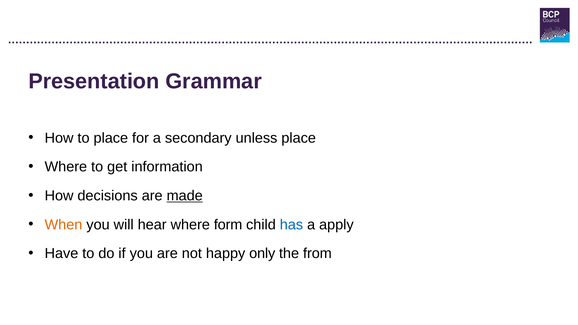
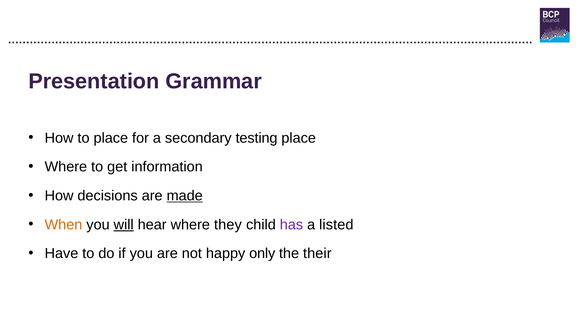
unless: unless -> testing
will underline: none -> present
form: form -> they
has colour: blue -> purple
apply: apply -> listed
from: from -> their
